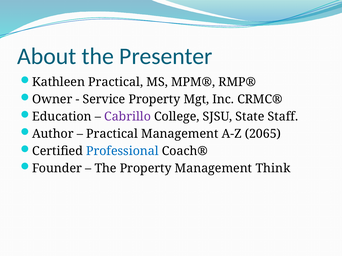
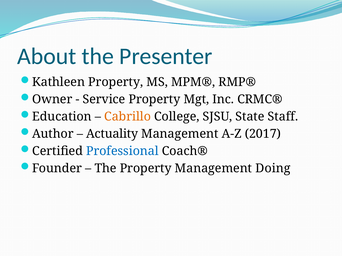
Kathleen Practical: Practical -> Property
Cabrillo colour: purple -> orange
Practical at (112, 134): Practical -> Actuality
2065: 2065 -> 2017
Think: Think -> Doing
